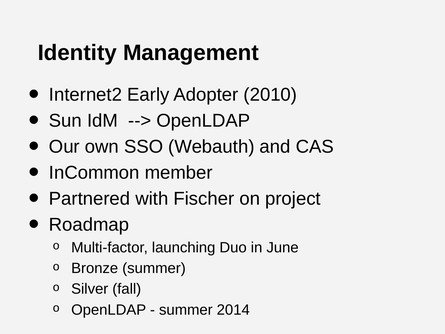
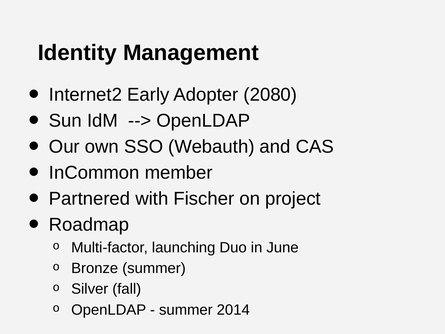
2010: 2010 -> 2080
